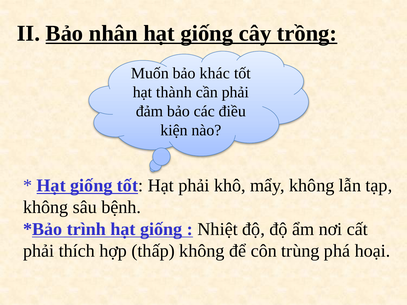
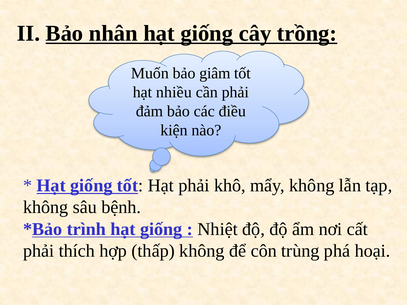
khác: khác -> giâm
thành: thành -> nhiều
